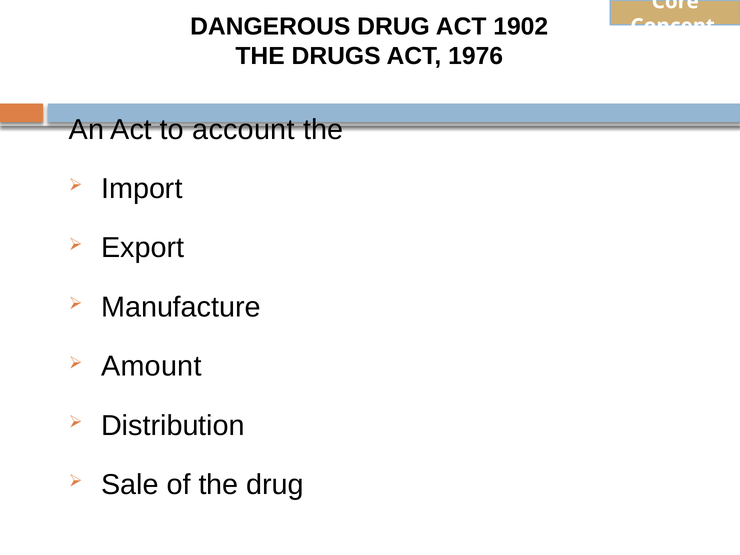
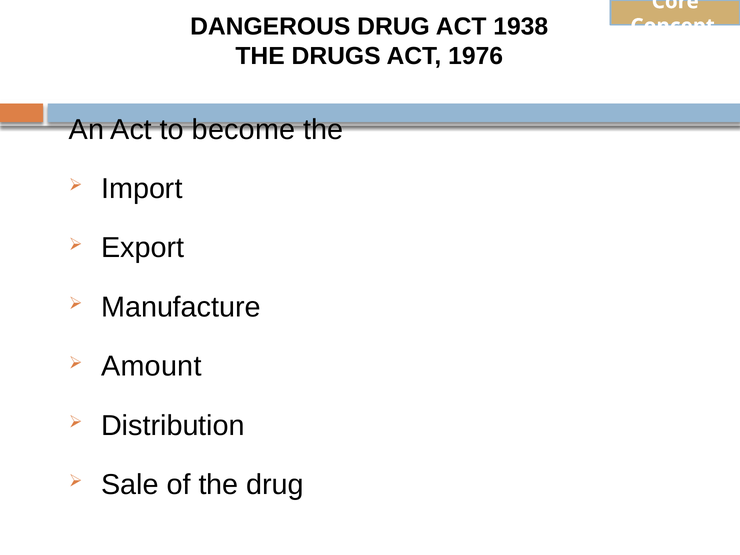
1902: 1902 -> 1938
account: account -> become
